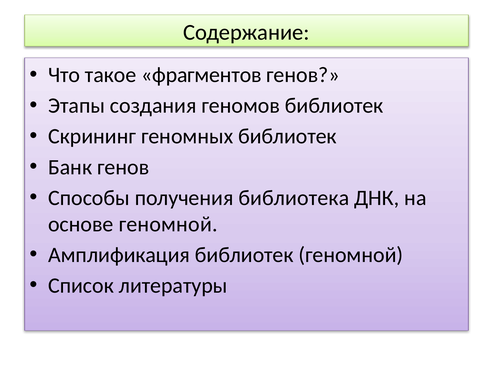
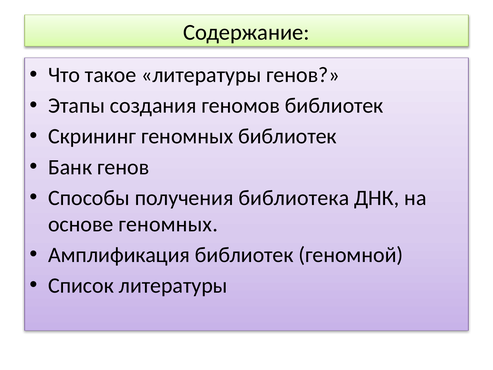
такое фрагментов: фрагментов -> литературы
основе геномной: геномной -> геномных
